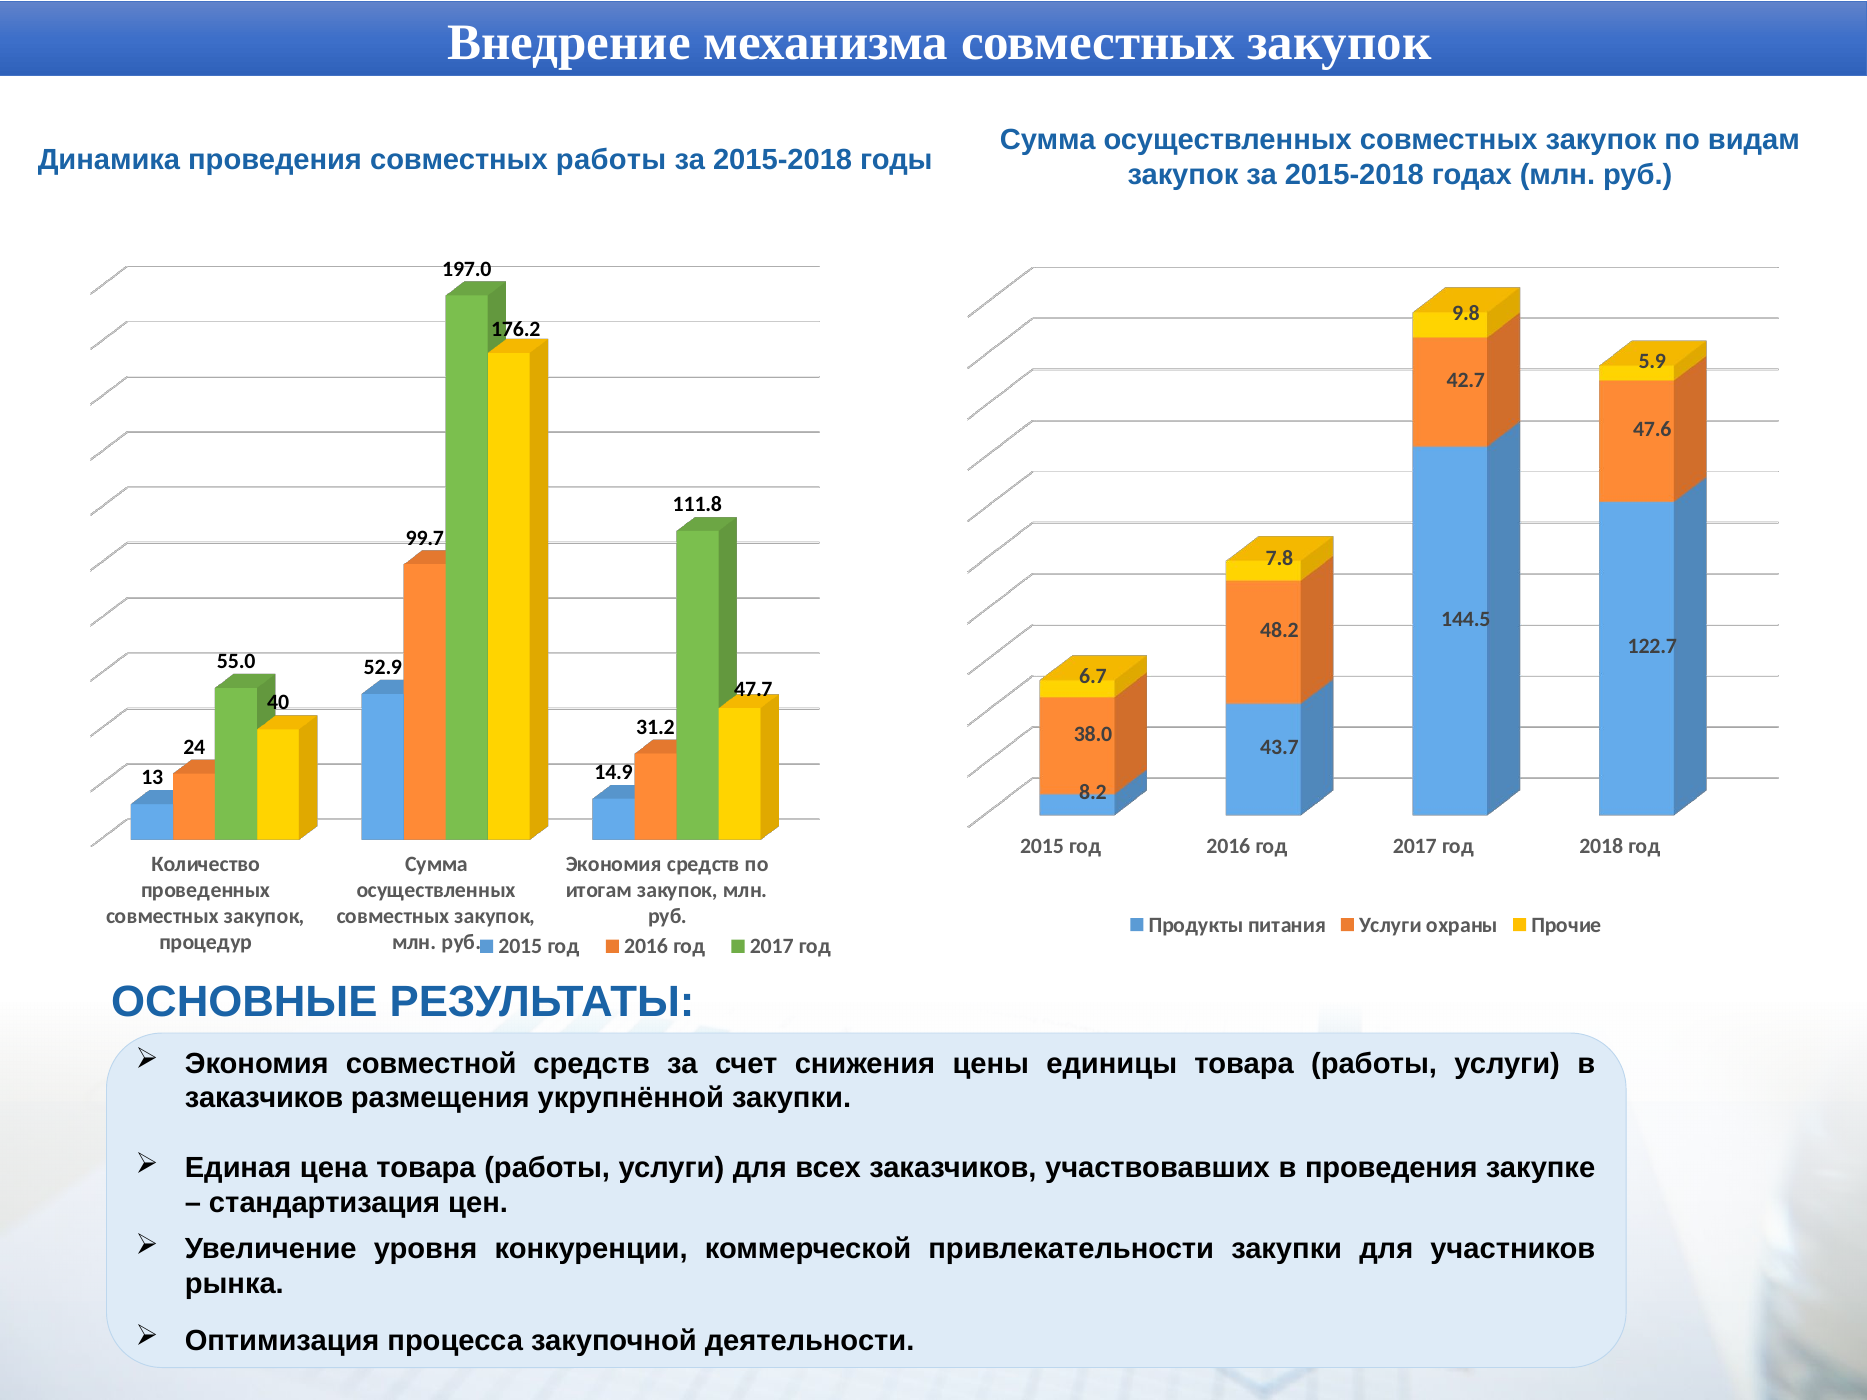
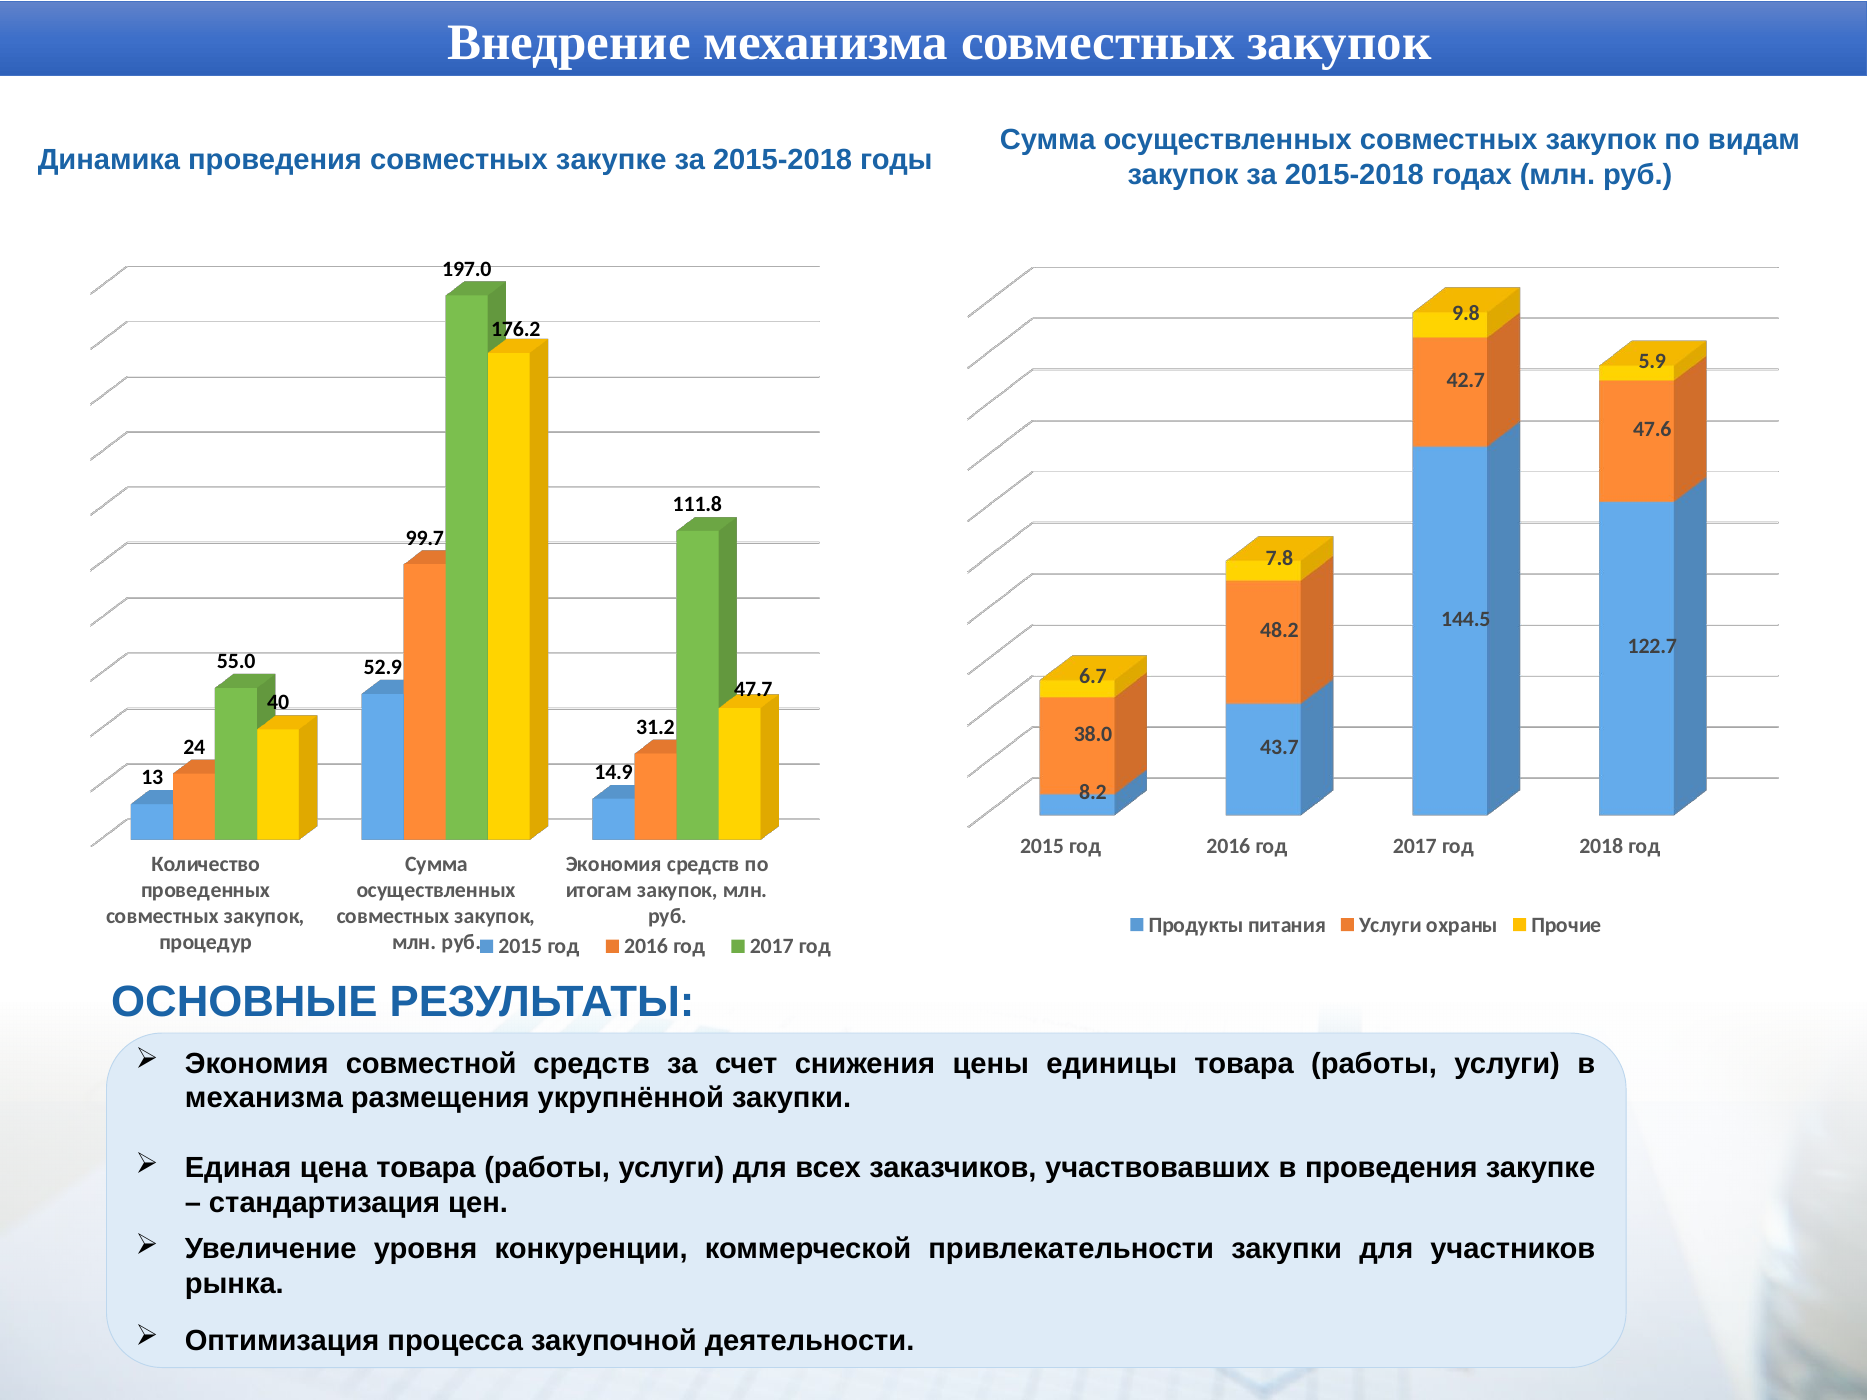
совместных работы: работы -> закупке
заказчиков at (264, 1099): заказчиков -> механизма
